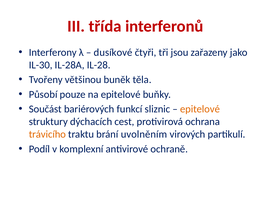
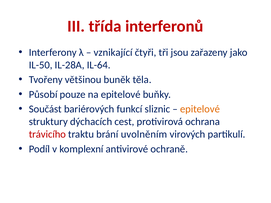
dusíkové: dusíkové -> vznikající
IL-30: IL-30 -> IL-50
IL-28: IL-28 -> IL-64
trávicího colour: orange -> red
